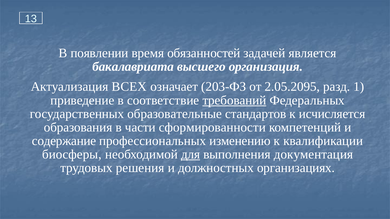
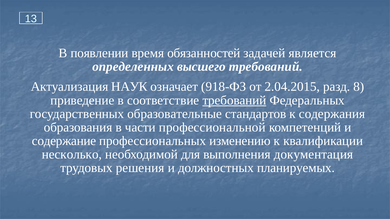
бакалавриата: бакалавриата -> определенных
высшего организация: организация -> требований
ВСЕХ: ВСЕХ -> НАУК
203-ФЗ: 203-ФЗ -> 918-ФЗ
2.05.2095: 2.05.2095 -> 2.04.2015
1: 1 -> 8
исчисляется: исчисляется -> содержания
сформированности: сформированности -> профессиональной
биосферы: биосферы -> несколько
для underline: present -> none
организациях: организациях -> планируемых
